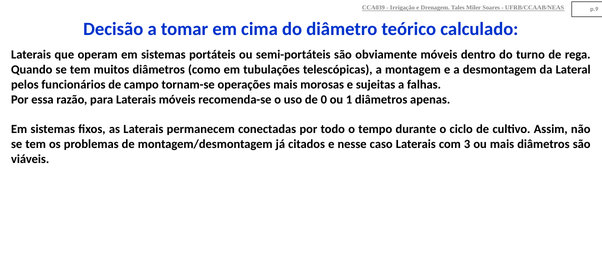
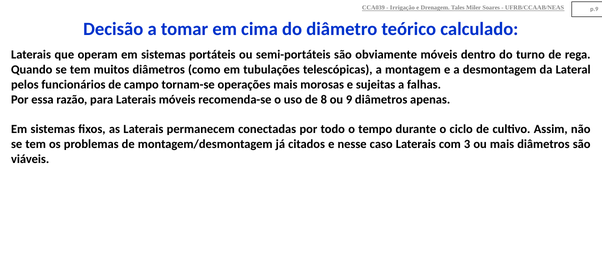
0: 0 -> 8
1: 1 -> 9
